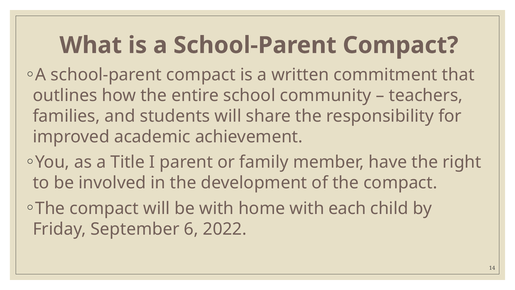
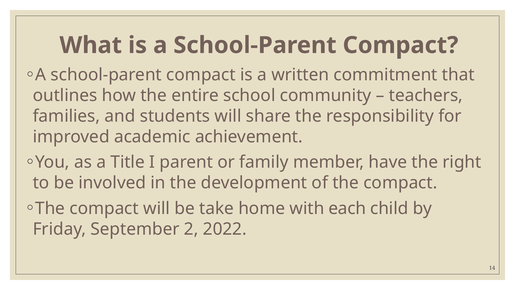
be with: with -> take
6: 6 -> 2
